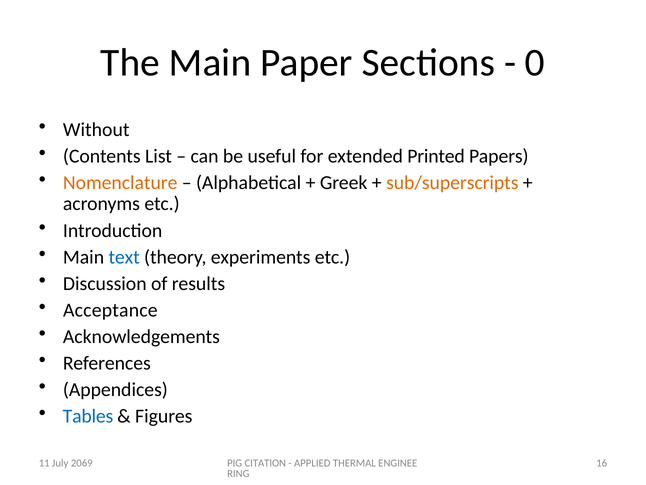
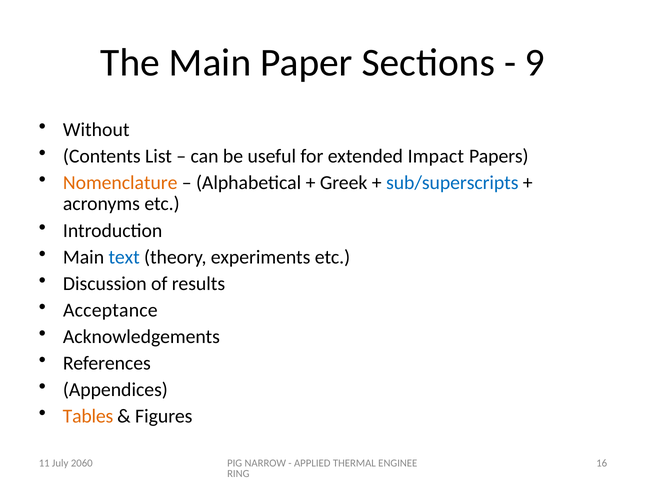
0: 0 -> 9
Printed: Printed -> Impact
sub/superscripts colour: orange -> blue
Tables colour: blue -> orange
CITATION: CITATION -> NARROW
2069: 2069 -> 2060
